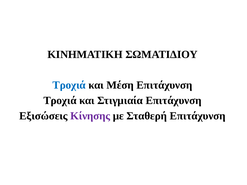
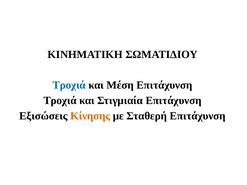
Κίνησης colour: purple -> orange
